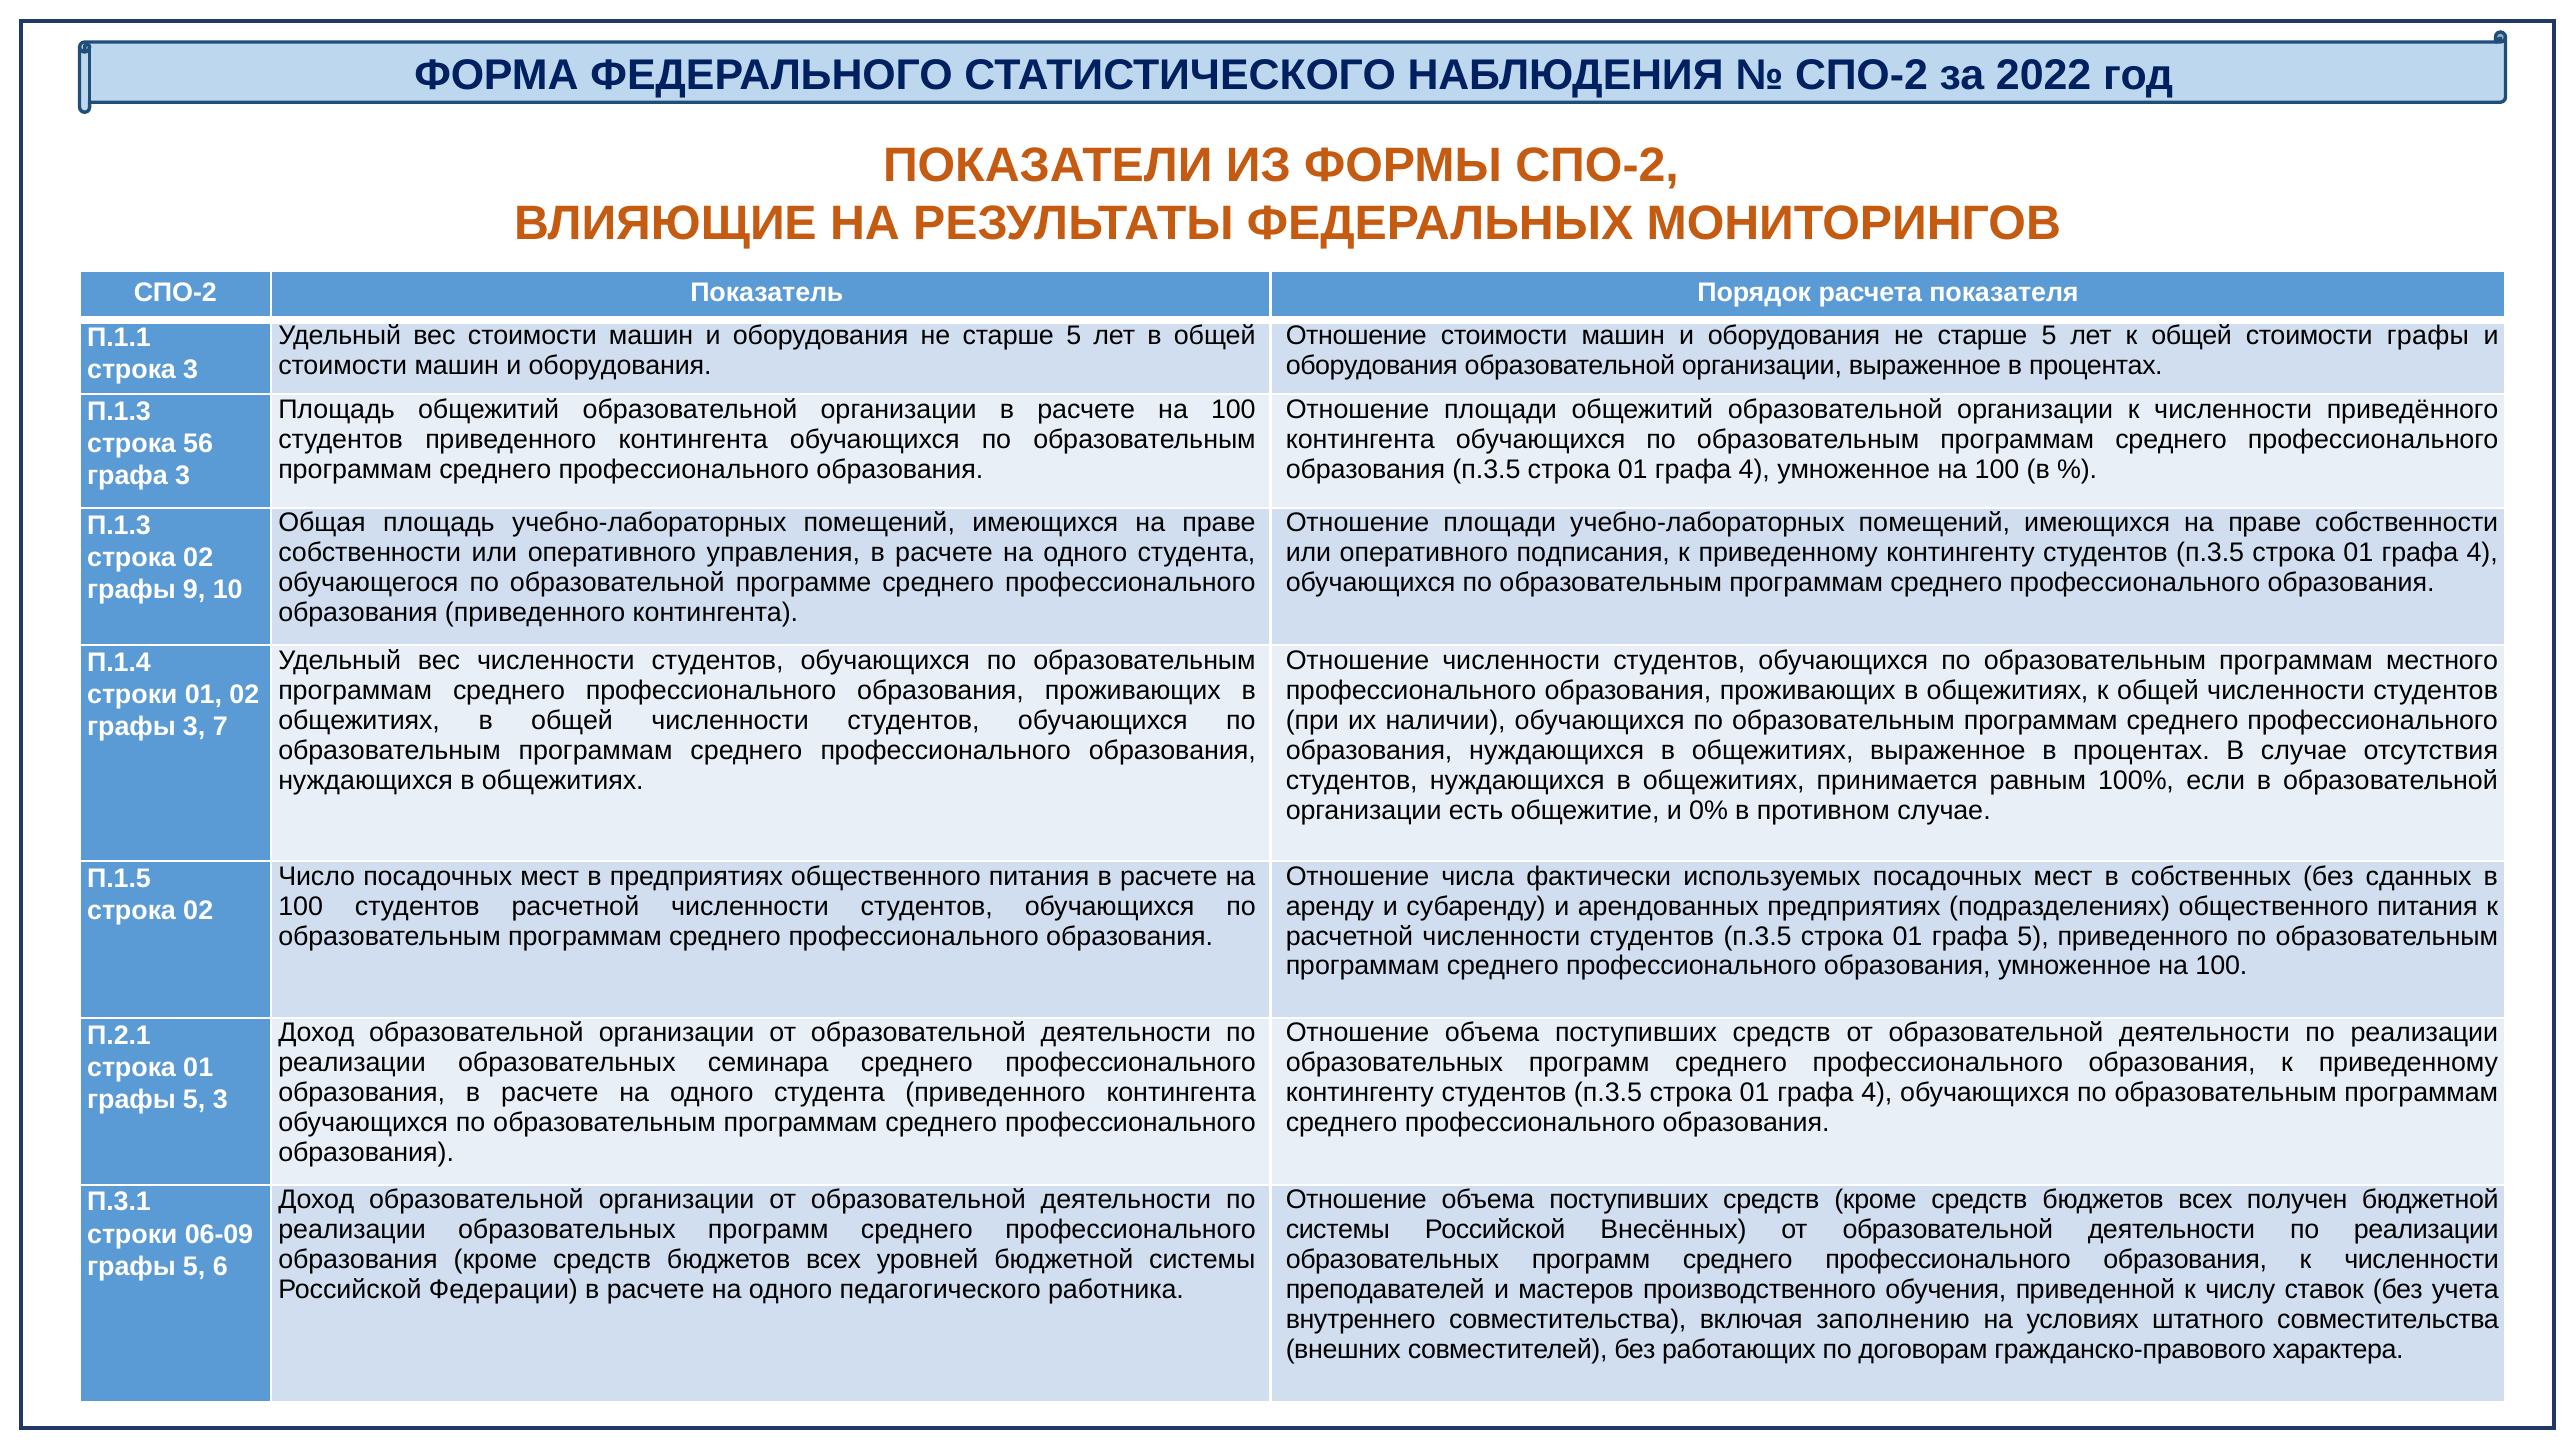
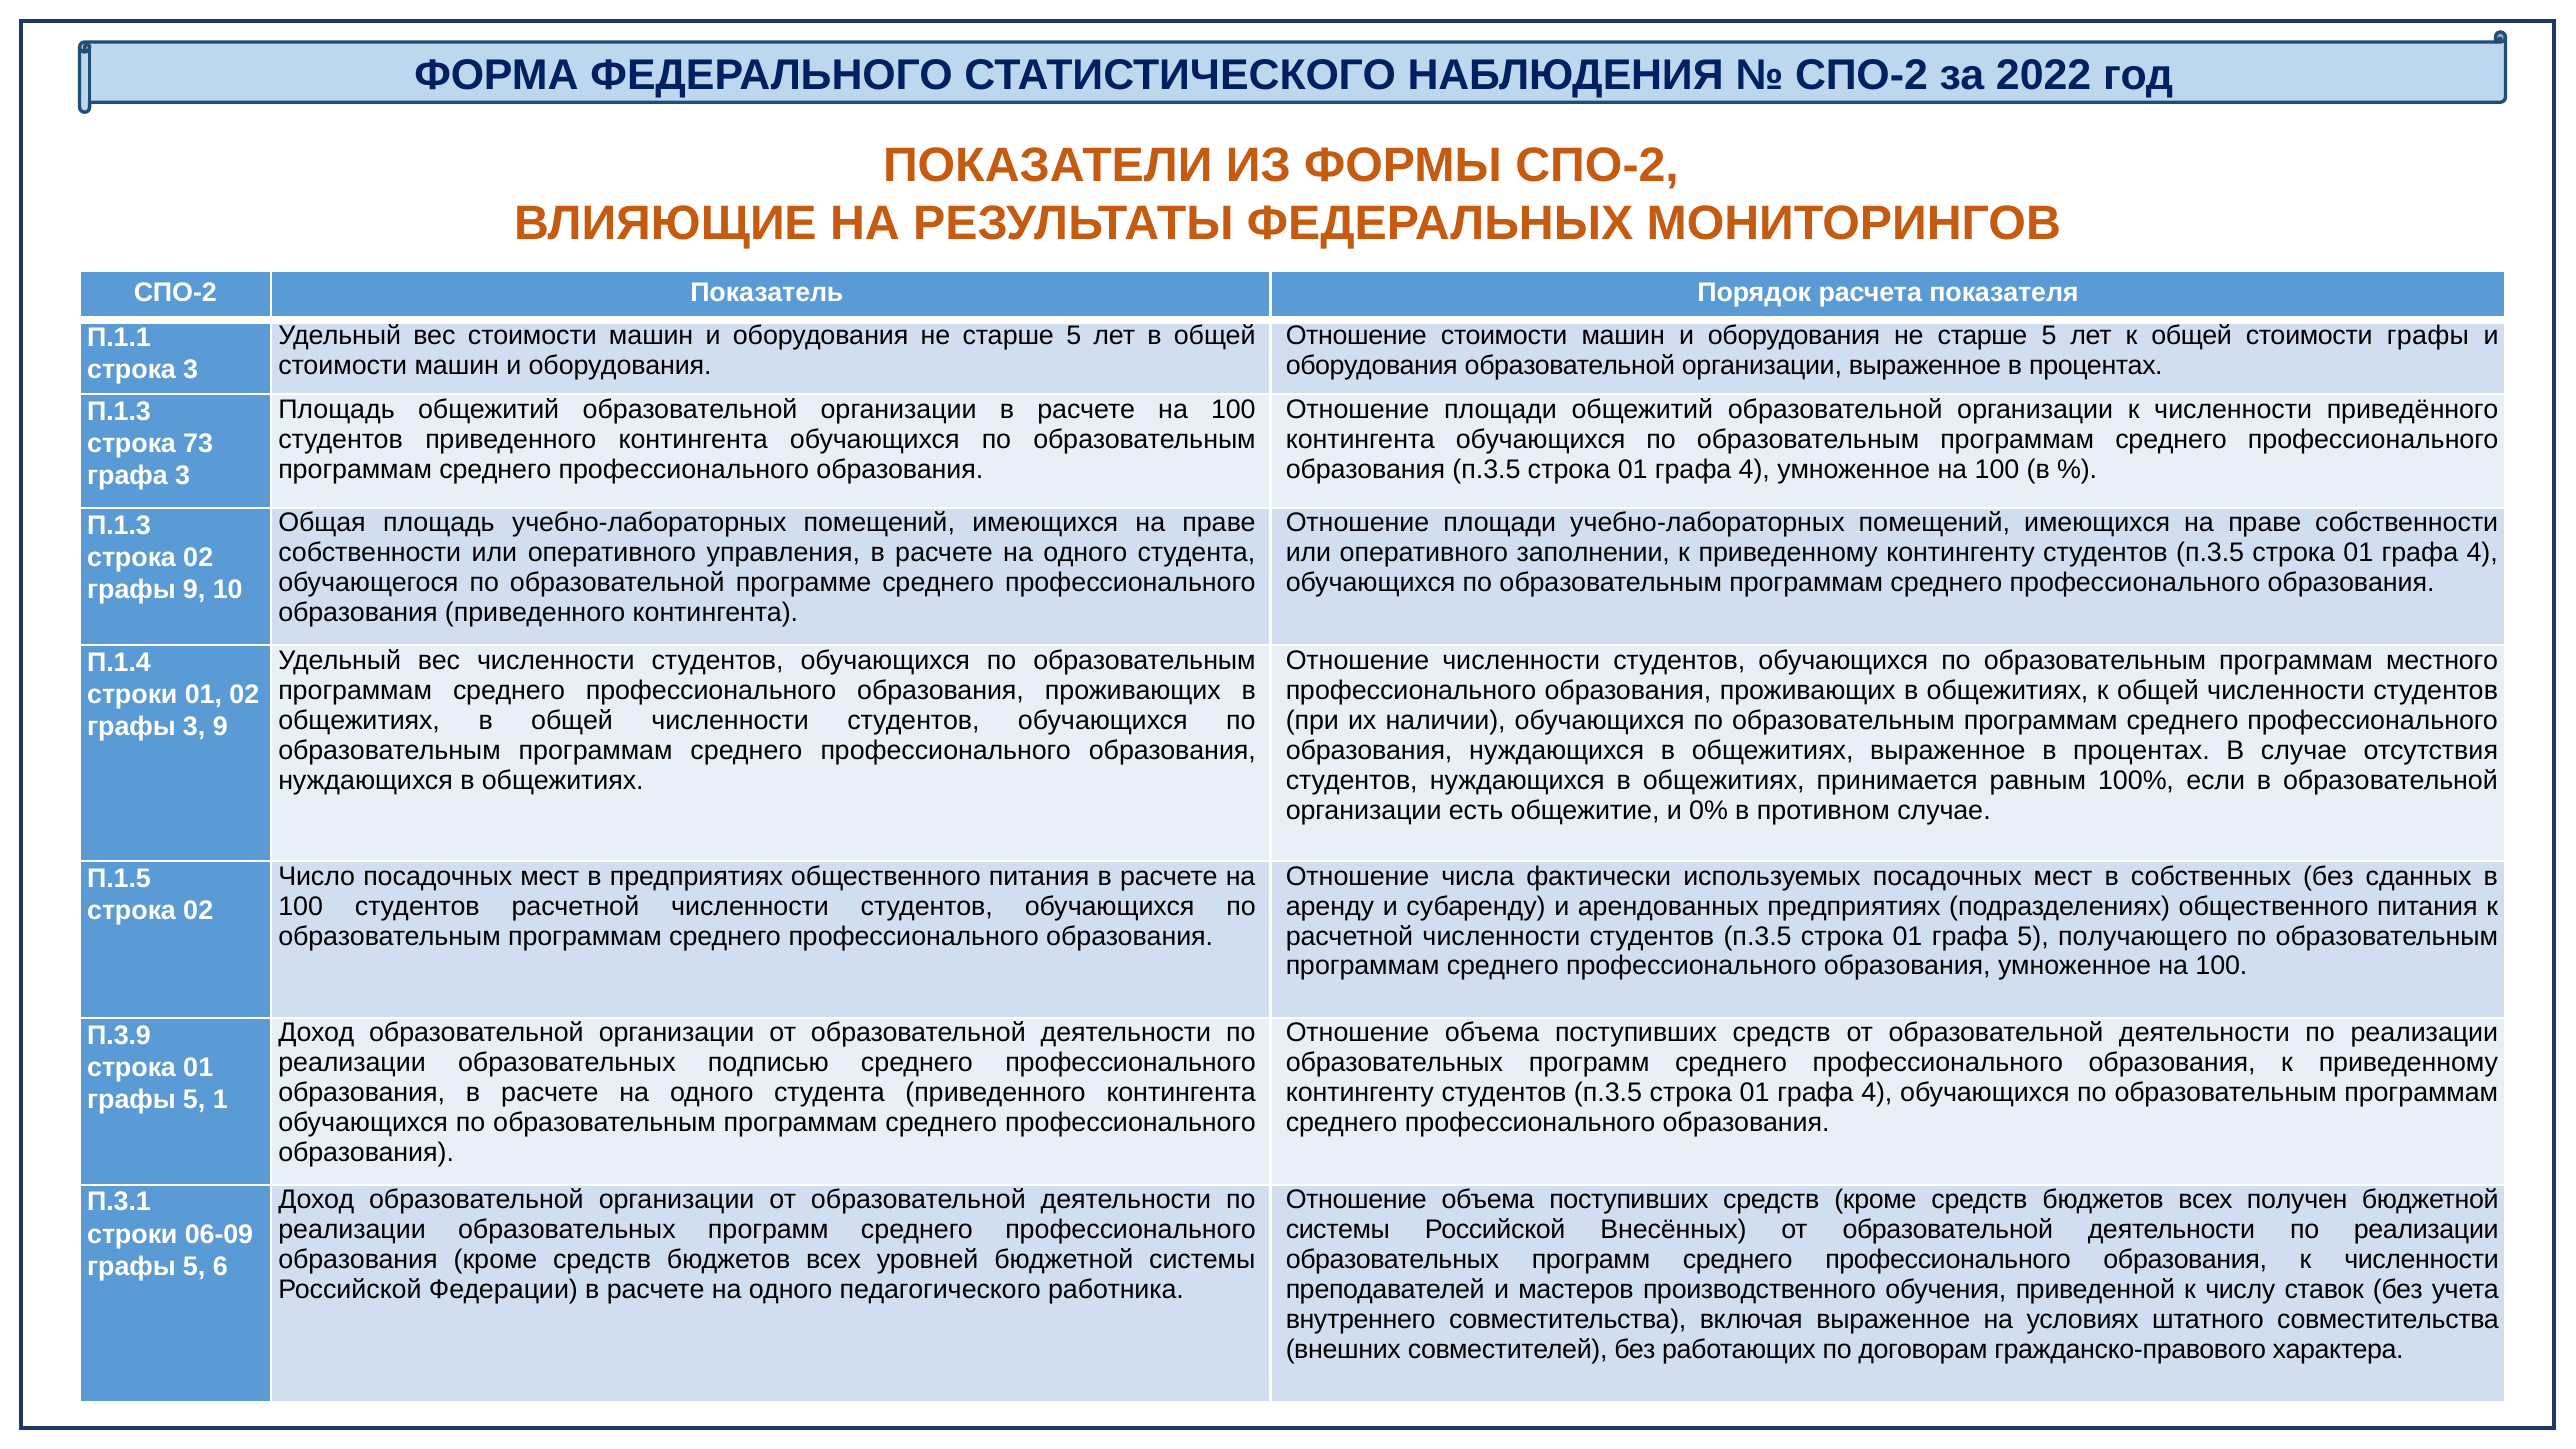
56: 56 -> 73
подписания: подписания -> заполнении
3 7: 7 -> 9
5 приведенного: приведенного -> получающего
П.2.1: П.2.1 -> П.3.9
семинара: семинара -> подписью
5 3: 3 -> 1
включая заполнению: заполнению -> выраженное
